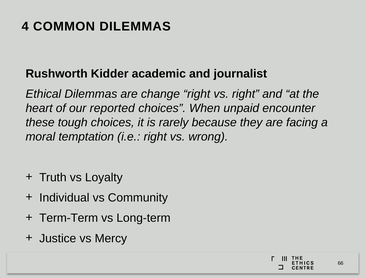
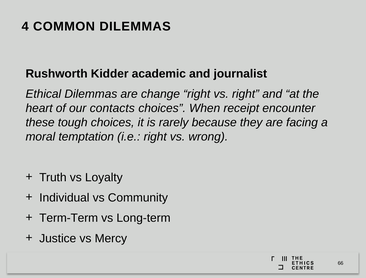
reported: reported -> contacts
unpaid: unpaid -> receipt
